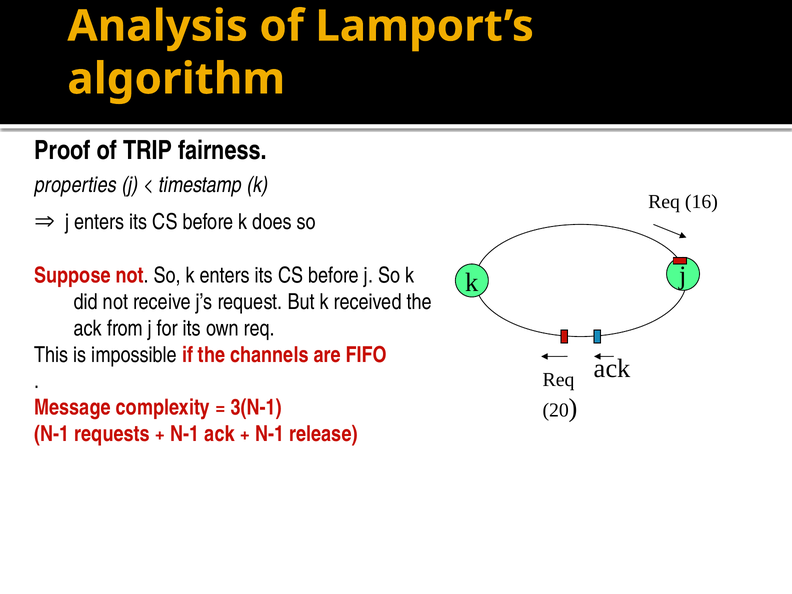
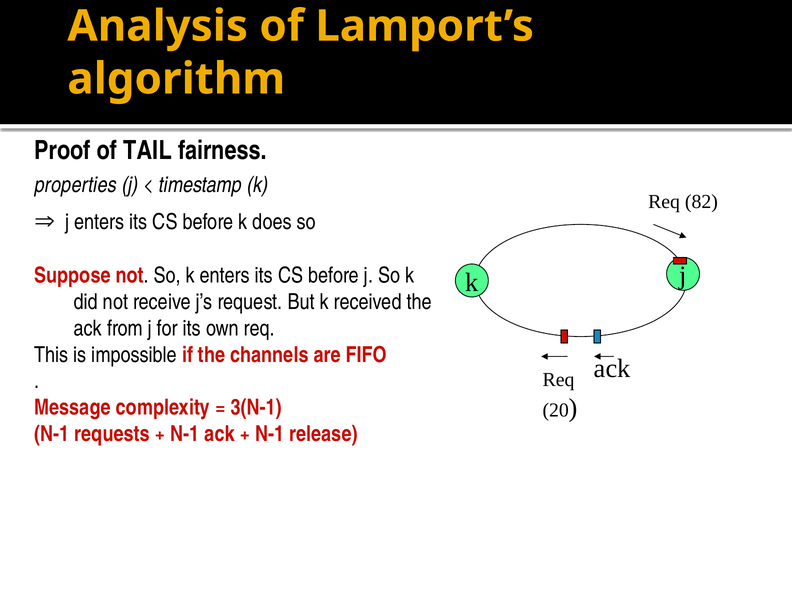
TRIP: TRIP -> TAIL
16: 16 -> 82
